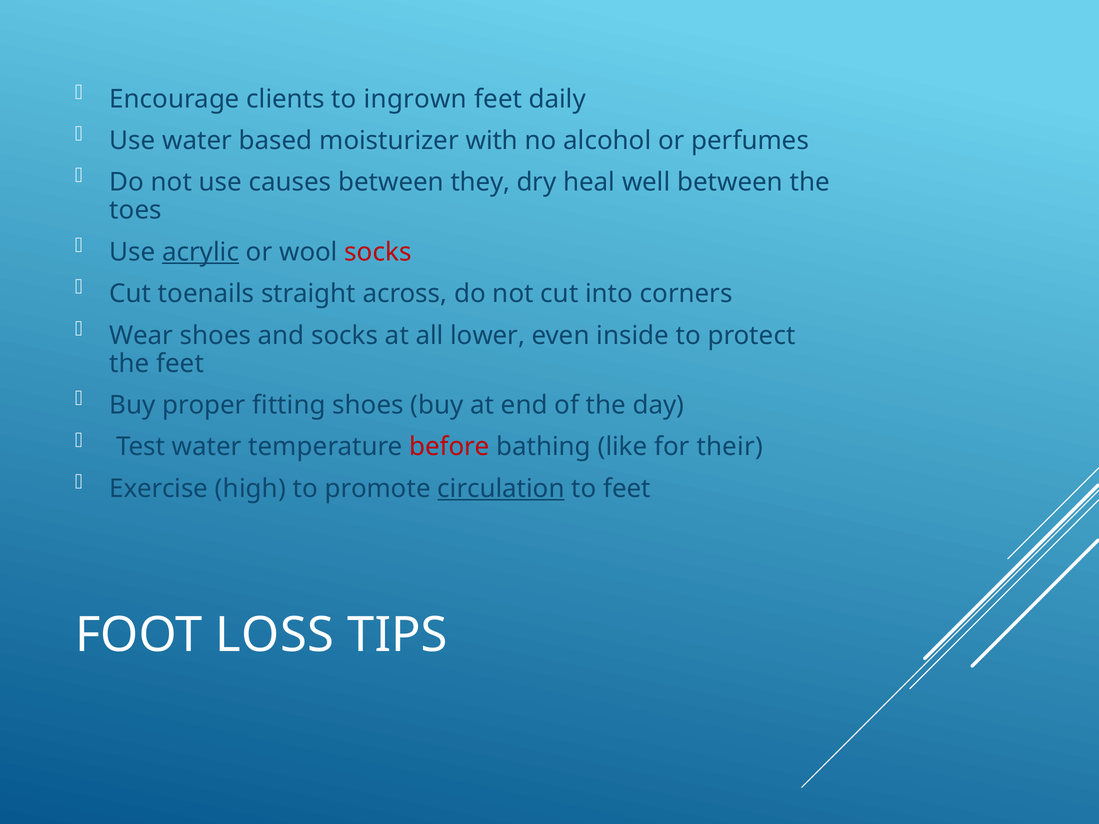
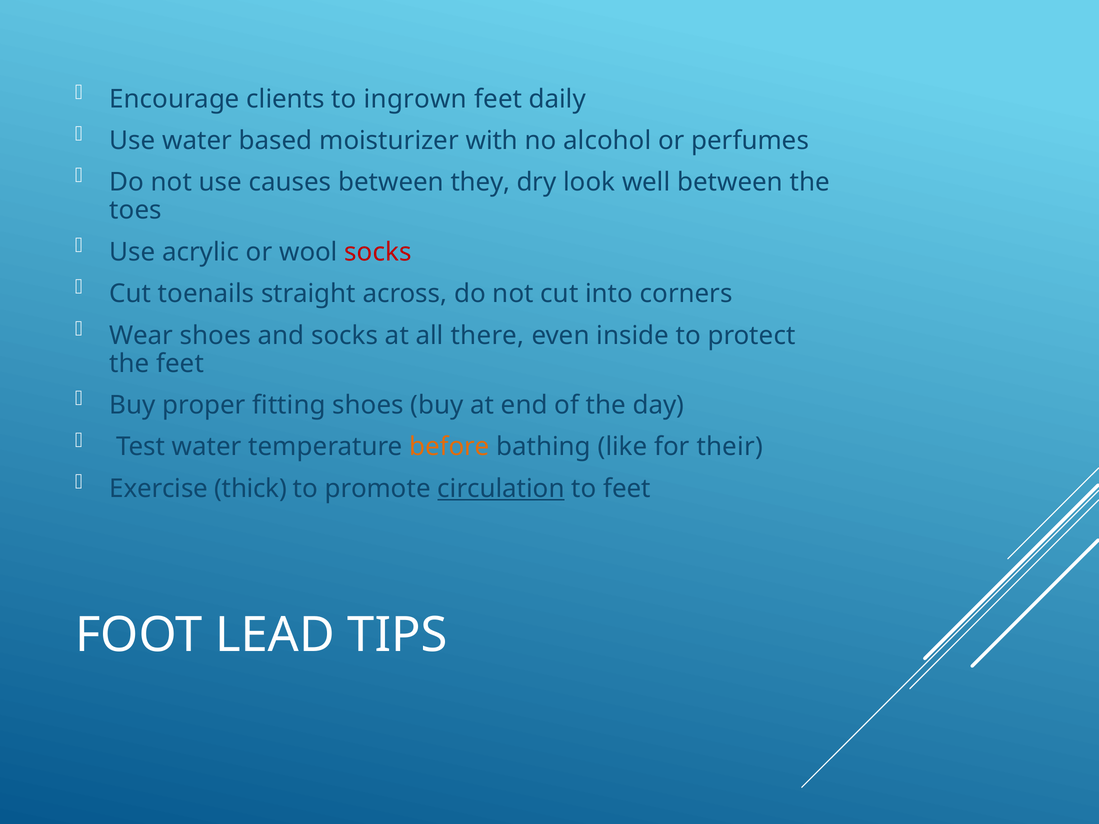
heal: heal -> look
acrylic underline: present -> none
lower: lower -> there
before colour: red -> orange
high: high -> thick
LOSS: LOSS -> LEAD
